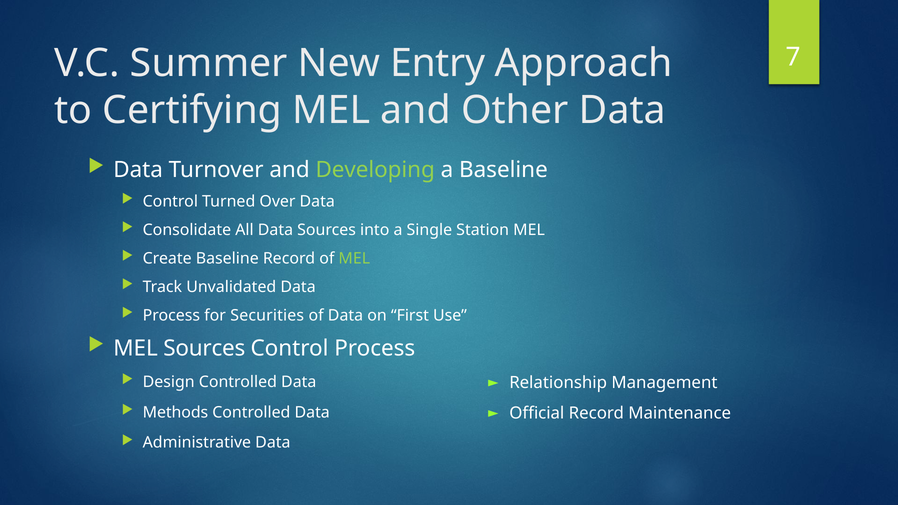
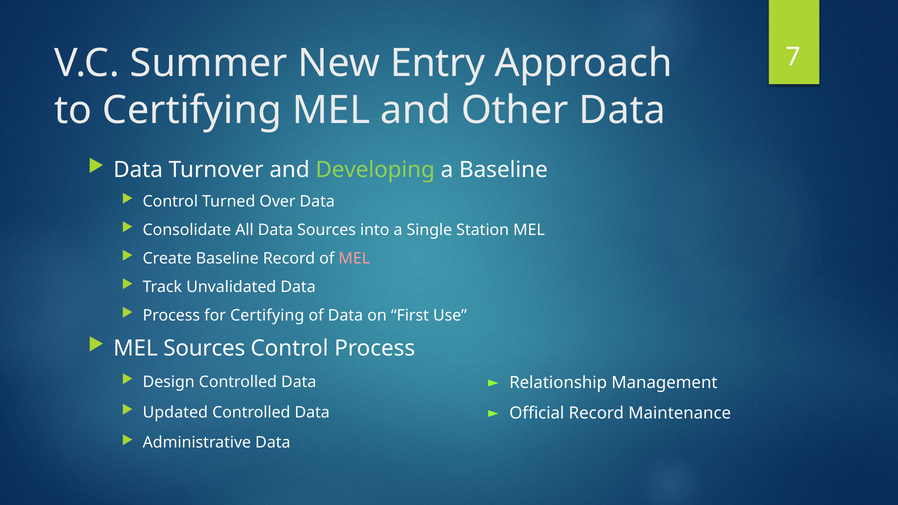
MEL at (354, 258) colour: light green -> pink
for Securities: Securities -> Certifying
Methods: Methods -> Updated
